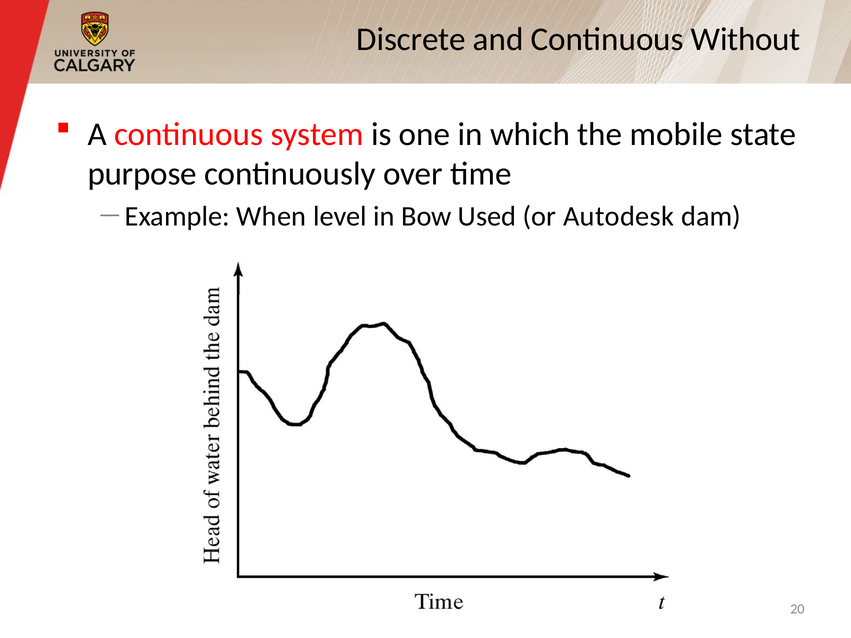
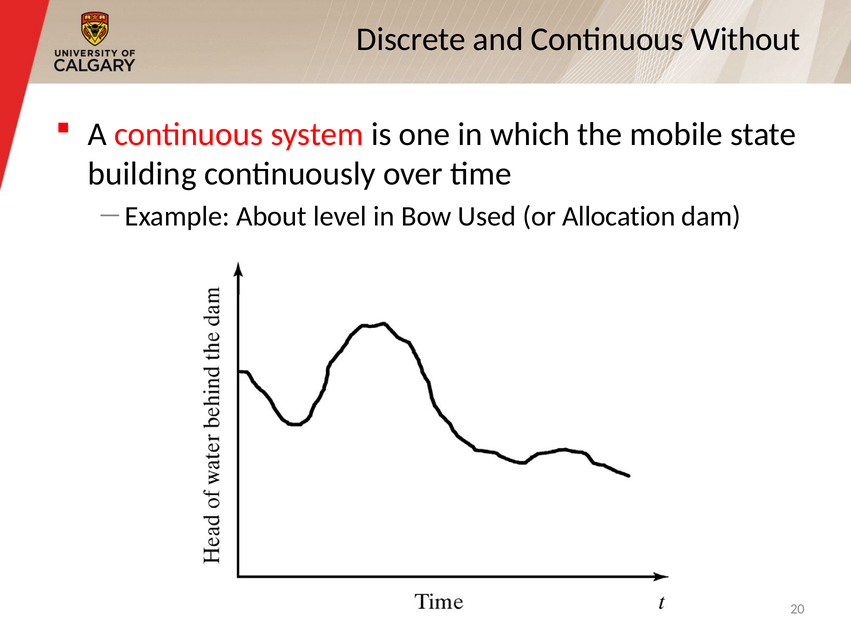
purpose: purpose -> building
When: When -> About
Autodesk: Autodesk -> Allocation
